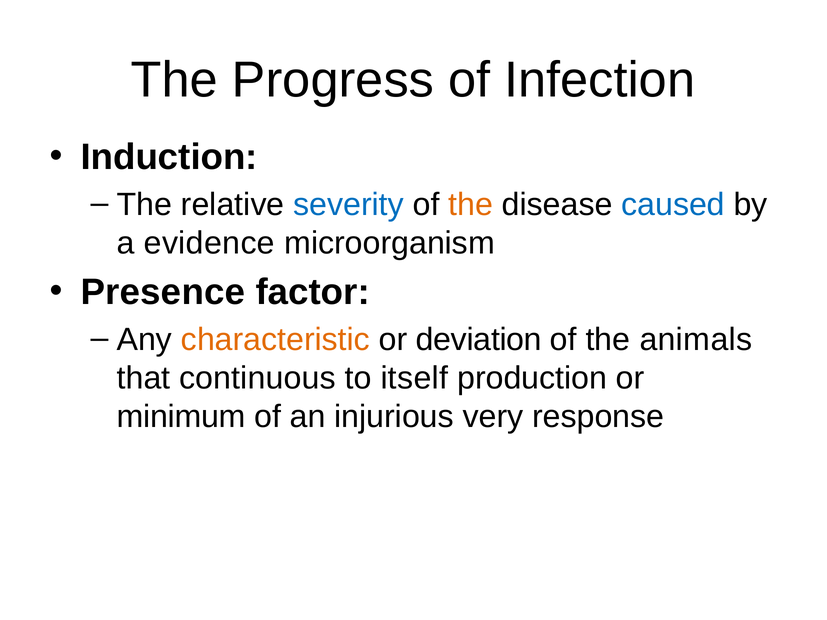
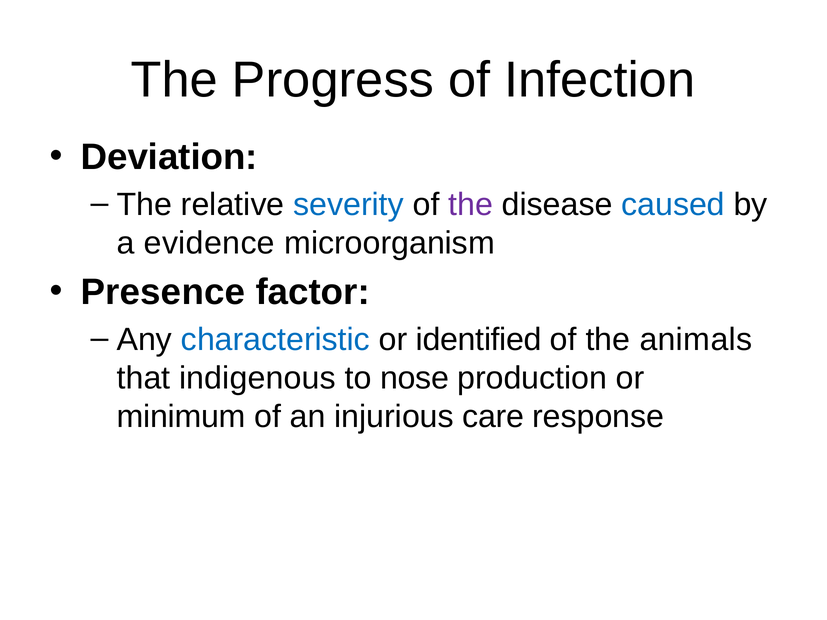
Induction: Induction -> Deviation
the at (471, 205) colour: orange -> purple
characteristic colour: orange -> blue
deviation: deviation -> identified
continuous: continuous -> indigenous
itself: itself -> nose
very: very -> care
